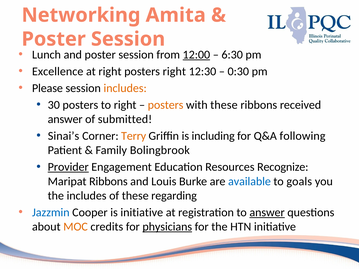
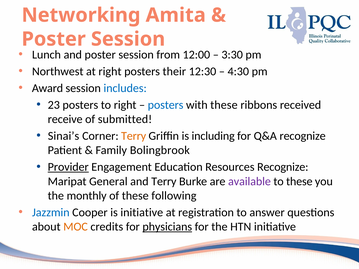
12:00 underline: present -> none
6:30: 6:30 -> 3:30
Excellence: Excellence -> Northwest
posters right: right -> their
0:30: 0:30 -> 4:30
Please: Please -> Award
includes at (125, 88) colour: orange -> blue
30: 30 -> 23
posters at (166, 105) colour: orange -> blue
answer at (65, 119): answer -> receive
Q&A following: following -> recognize
Maripat Ribbons: Ribbons -> General
and Louis: Louis -> Terry
available colour: blue -> purple
to goals: goals -> these
the includes: includes -> monthly
regarding: regarding -> following
answer at (267, 213) underline: present -> none
